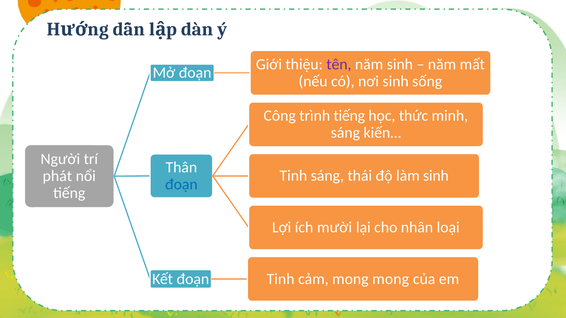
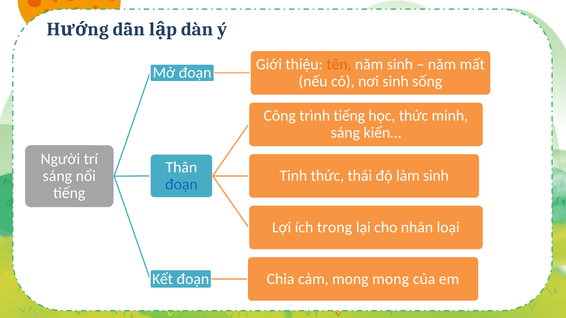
tên colour: purple -> orange
Tinh sáng: sáng -> thức
phát at (57, 176): phát -> sáng
mười: mười -> trong
đoạn Tinh: Tinh -> Chia
